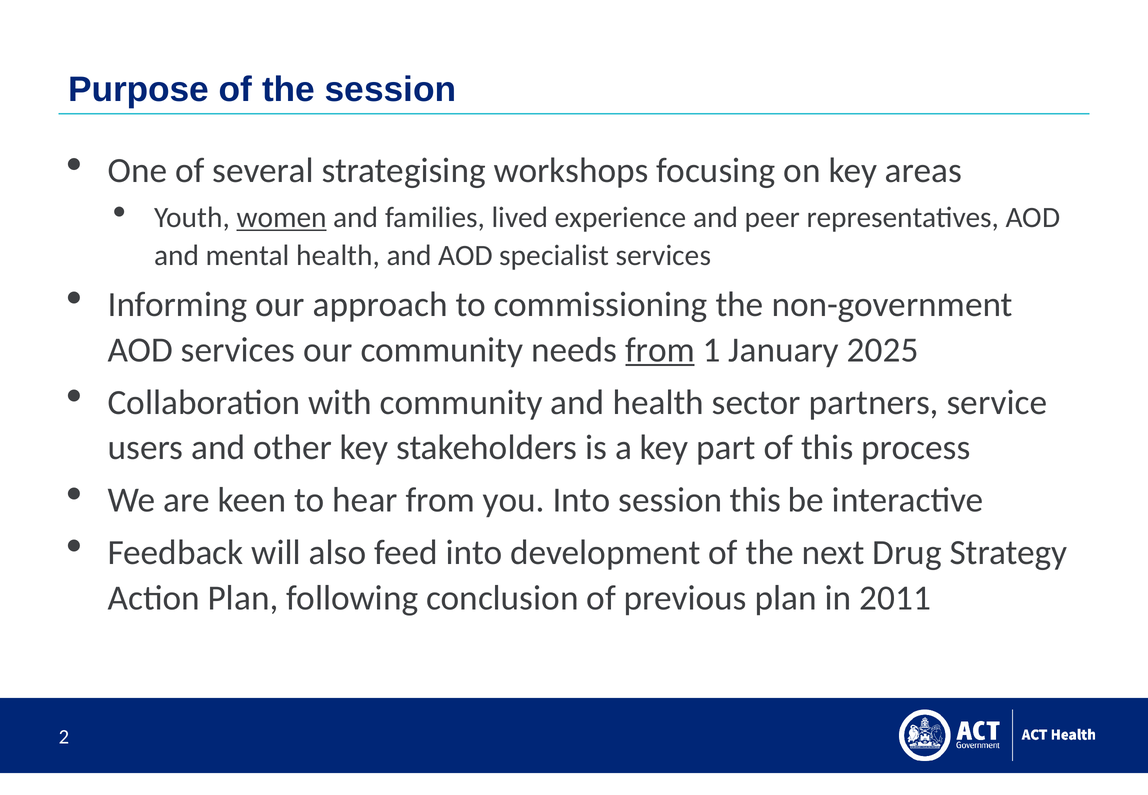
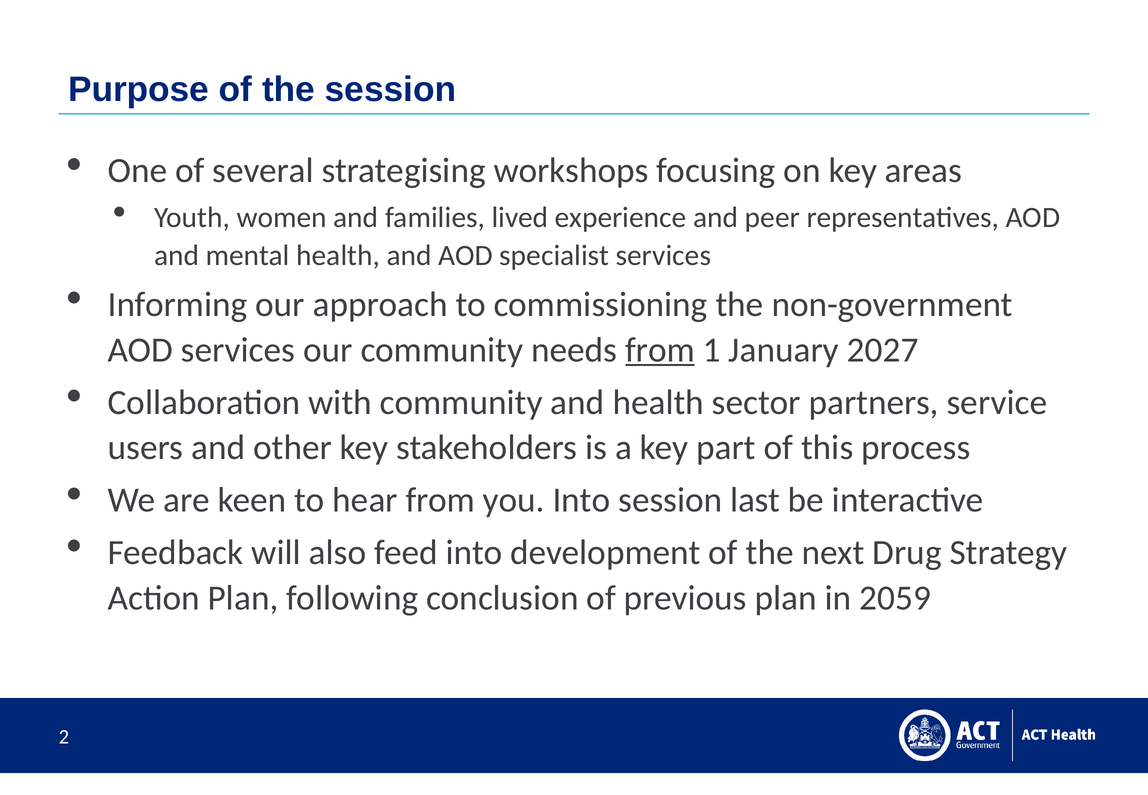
women underline: present -> none
2025: 2025 -> 2027
session this: this -> last
2011: 2011 -> 2059
